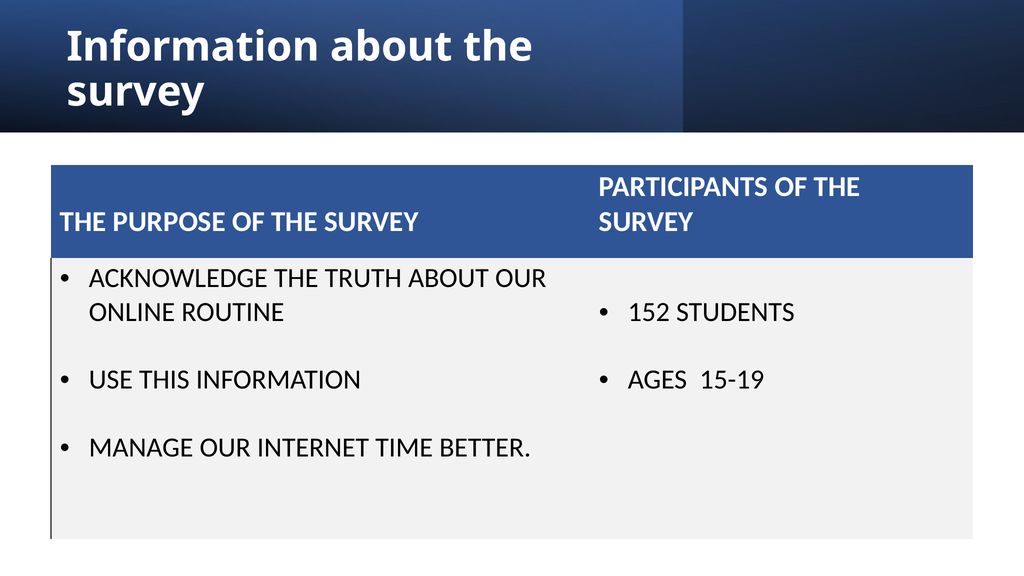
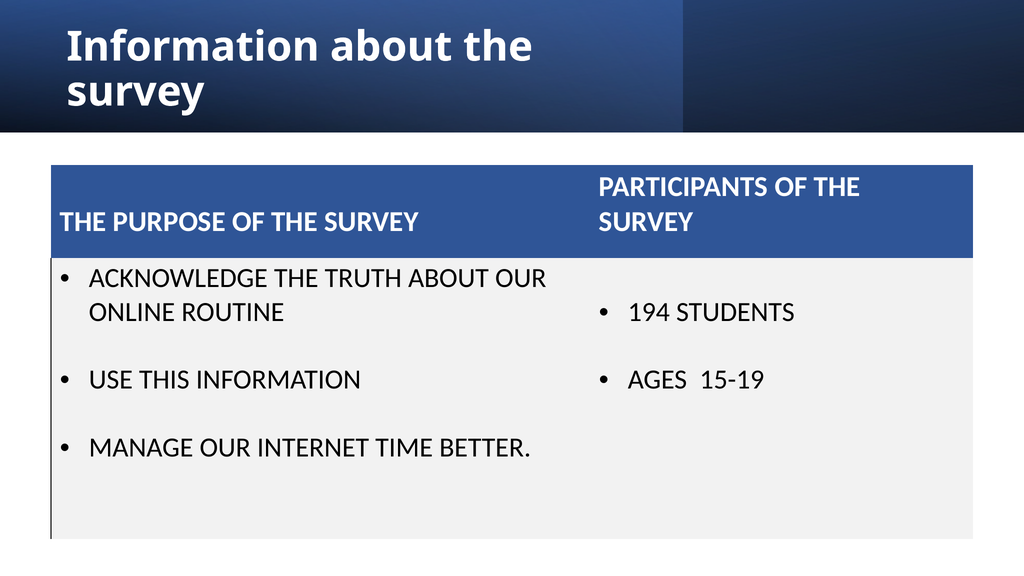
152: 152 -> 194
